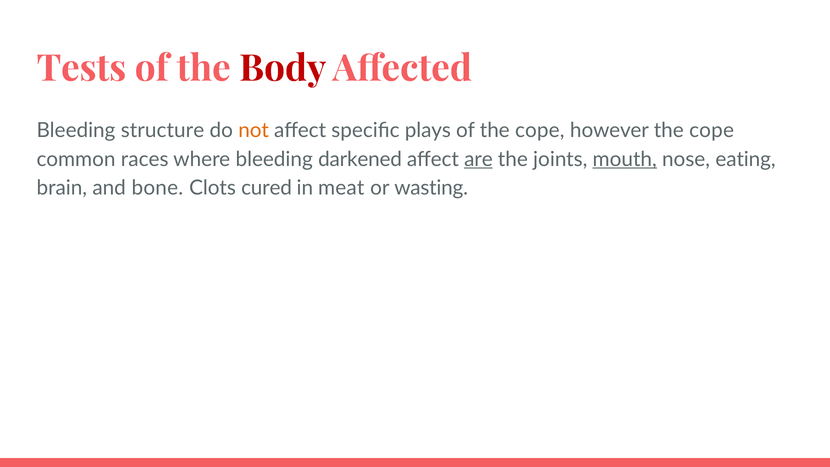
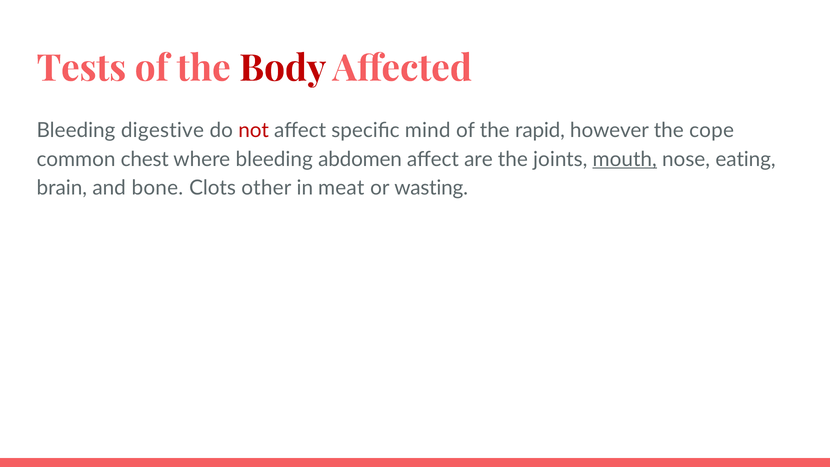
structure: structure -> digestive
not colour: orange -> red
plays: plays -> mind
of the cope: cope -> rapid
races: races -> chest
darkened: darkened -> abdomen
are underline: present -> none
cured: cured -> other
